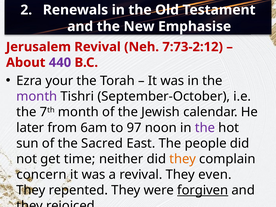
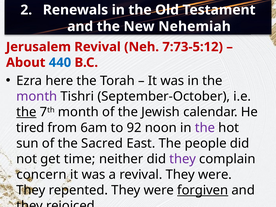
Emphasise: Emphasise -> Nehemiah
7:73-2:12: 7:73-2:12 -> 7:73-5:12
440 colour: purple -> blue
your: your -> here
the at (26, 112) underline: none -> present
later: later -> tired
97: 97 -> 92
they at (183, 159) colour: orange -> purple
revival They even: even -> were
